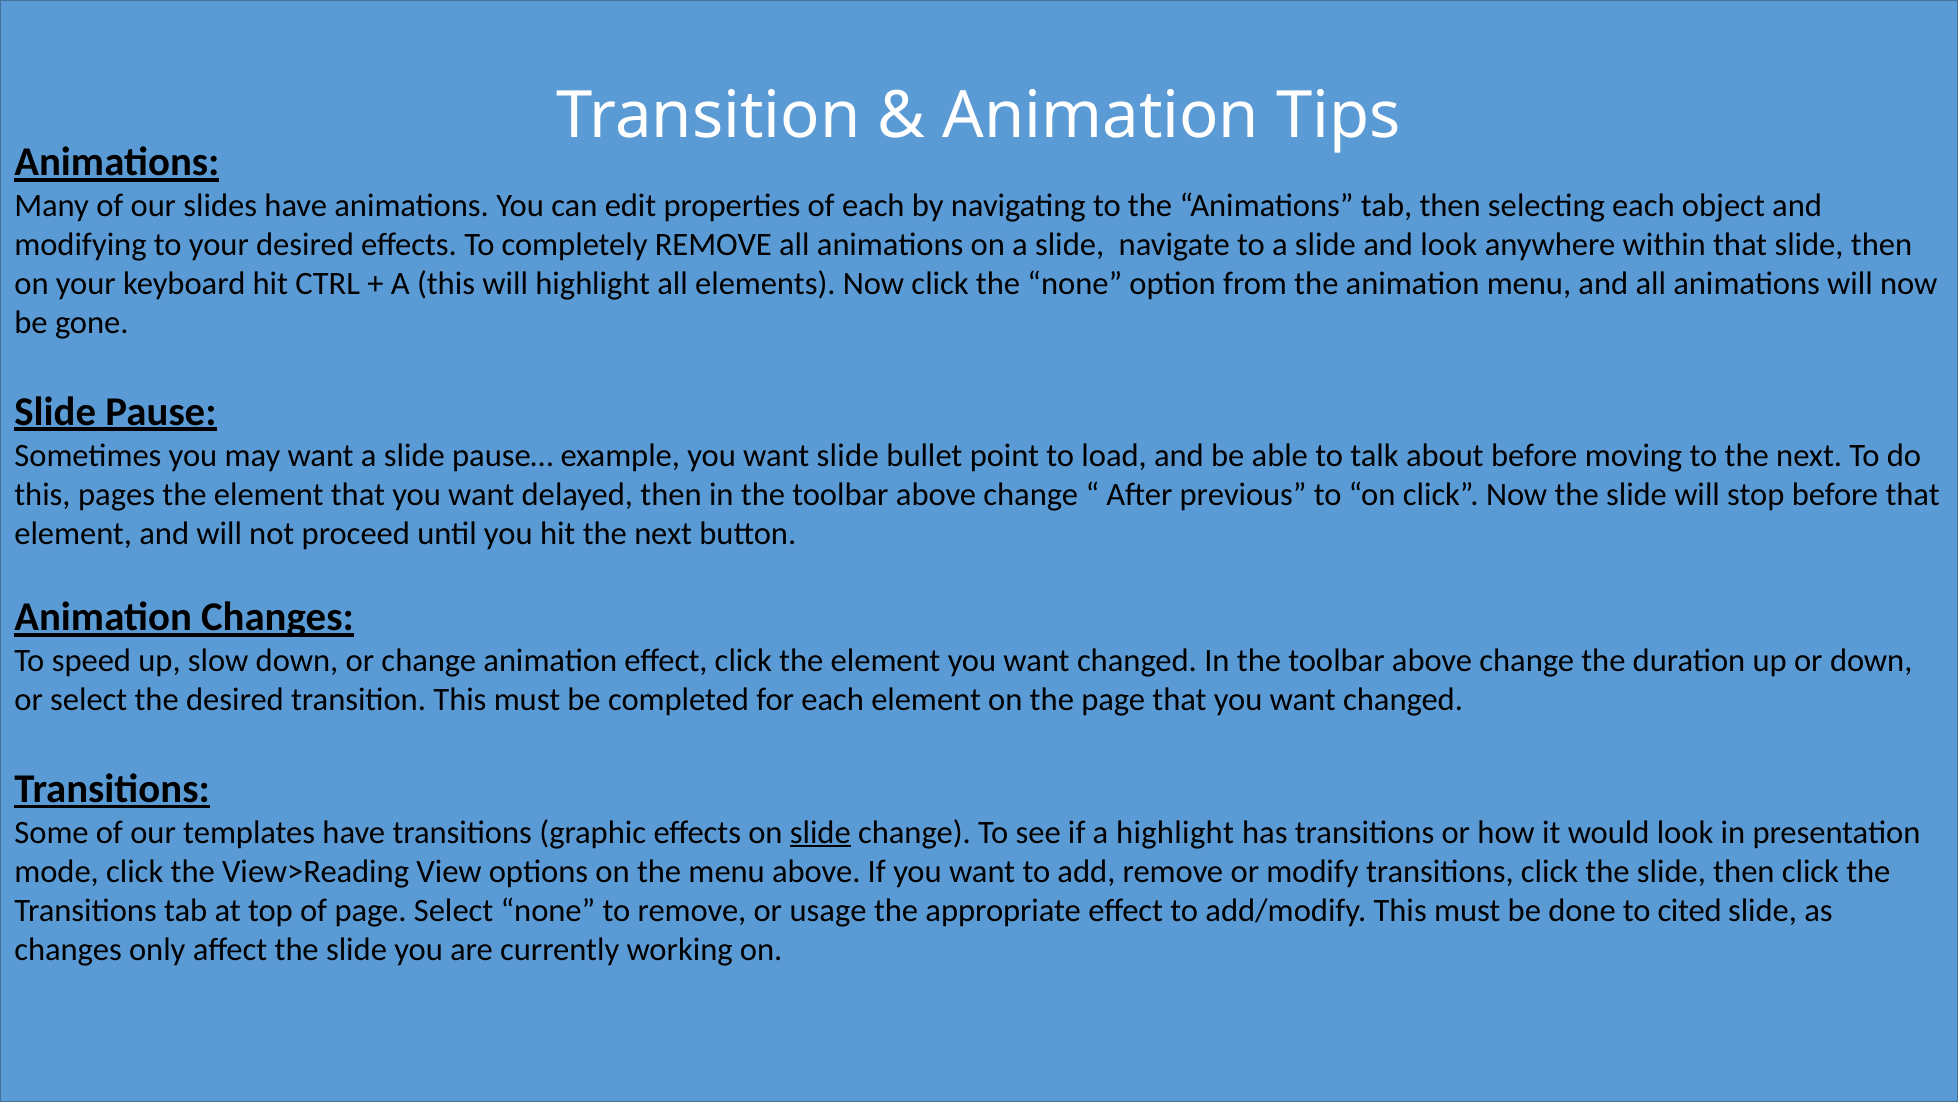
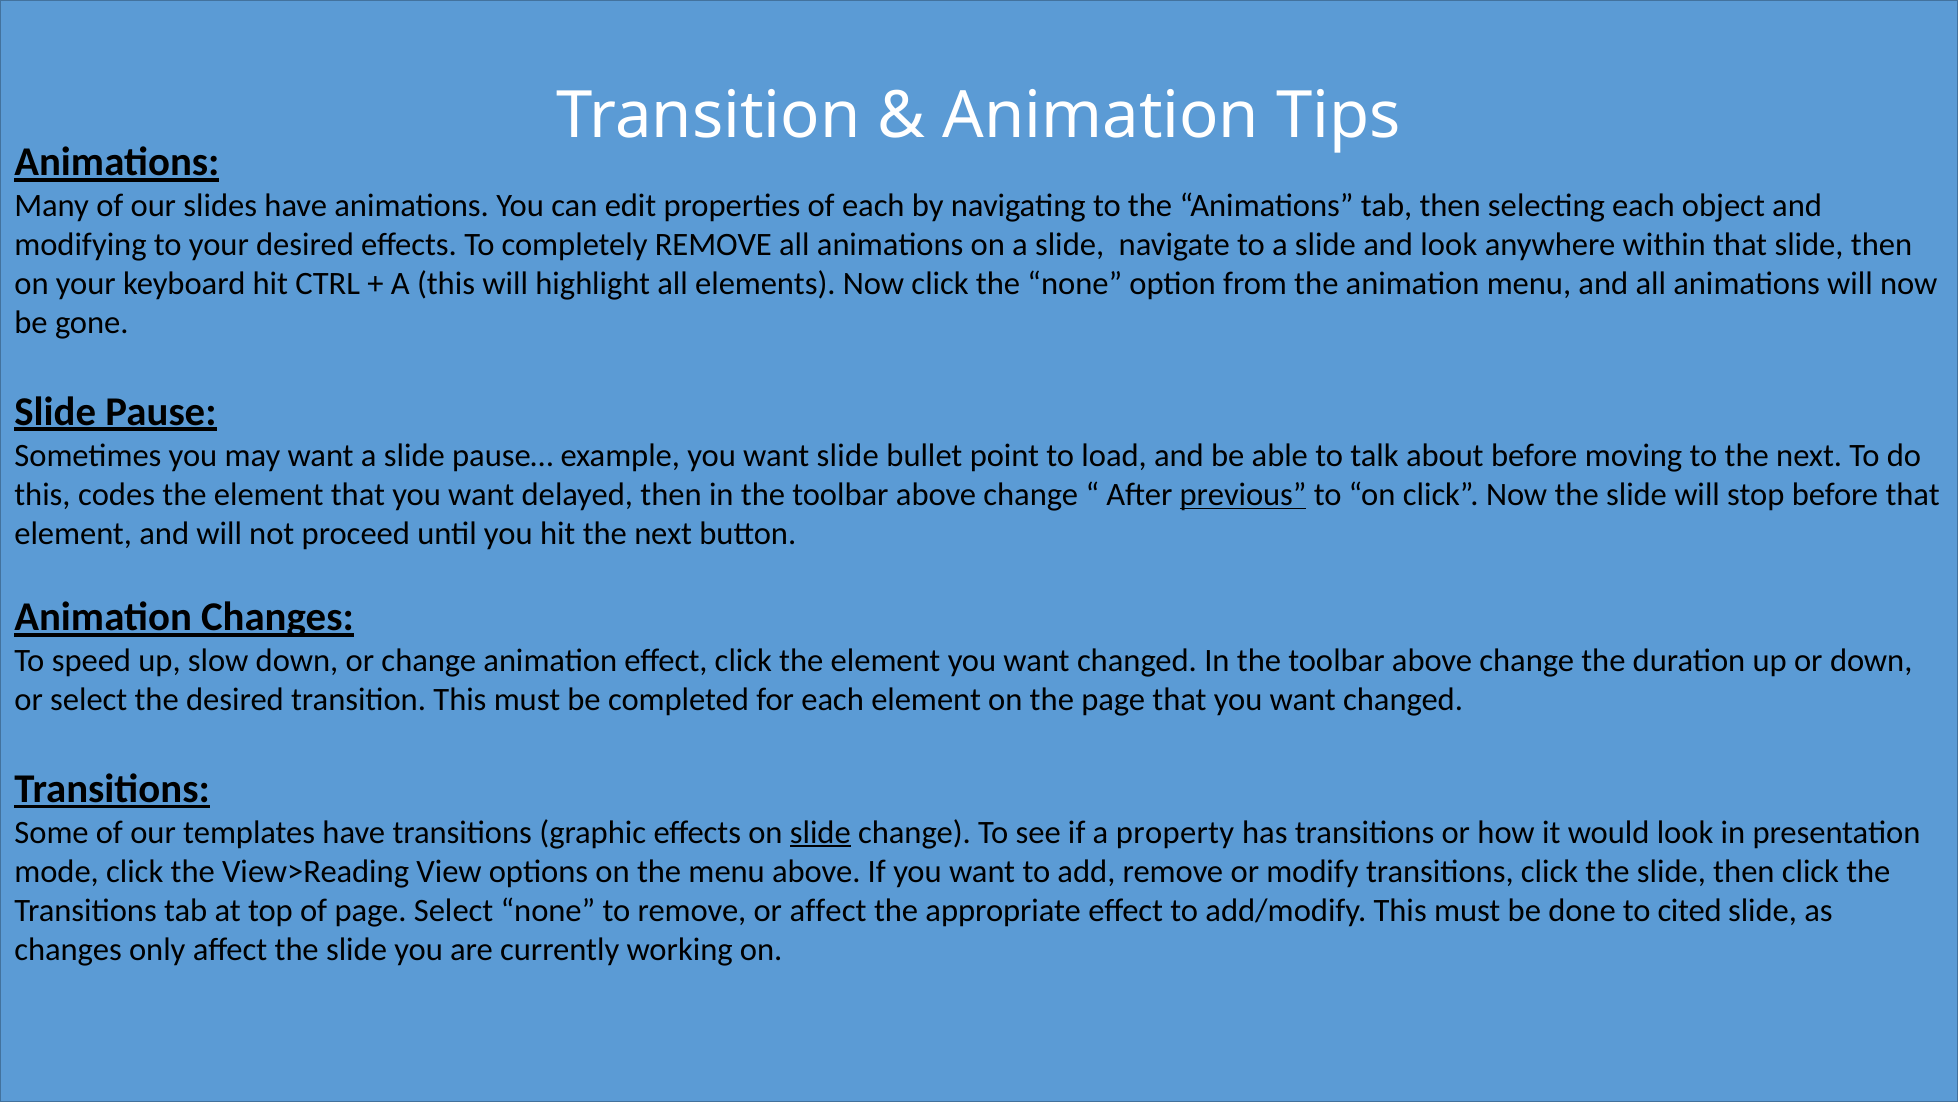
pages: pages -> codes
previous underline: none -> present
a highlight: highlight -> property
or usage: usage -> affect
